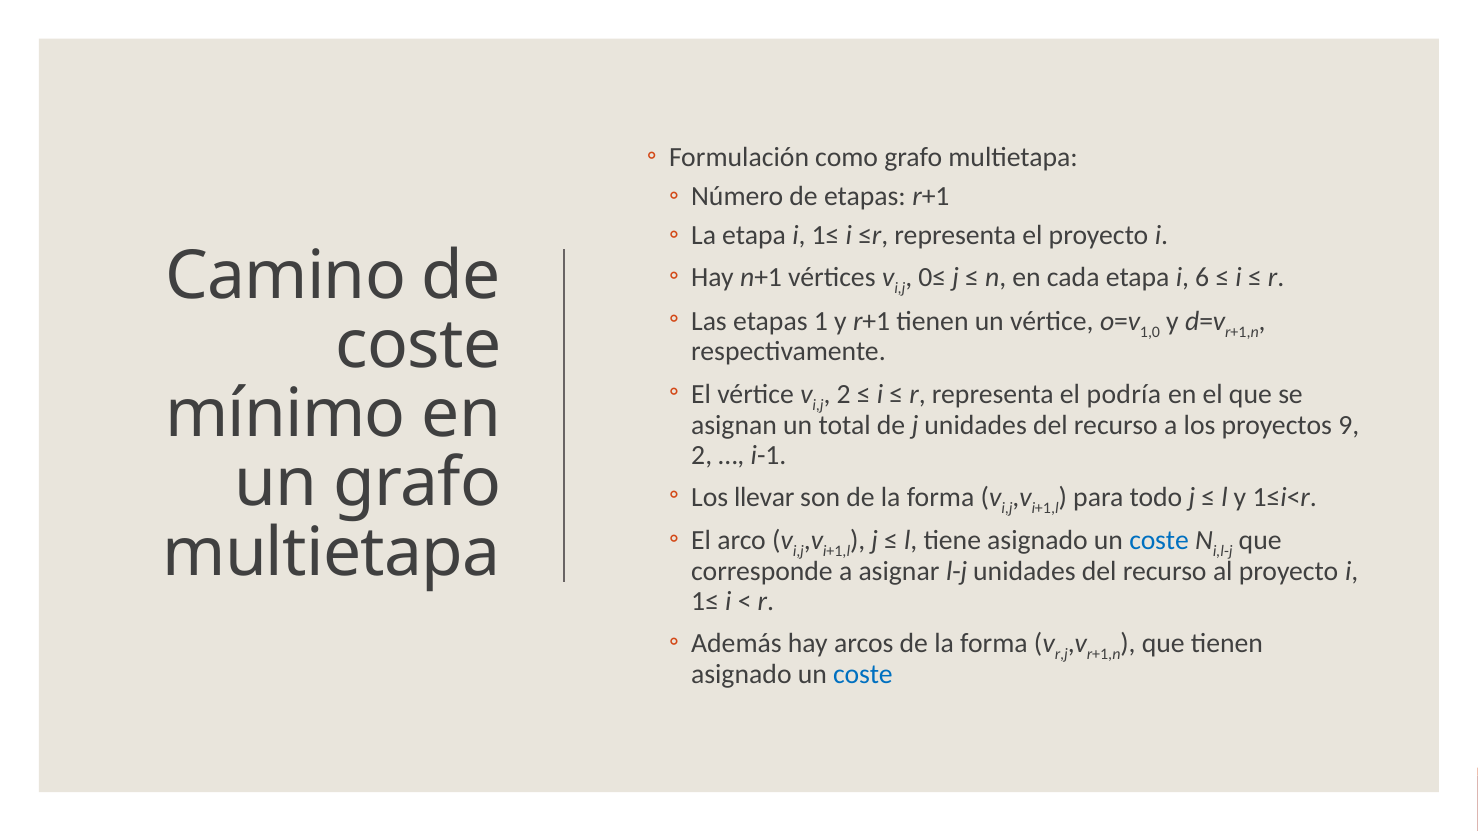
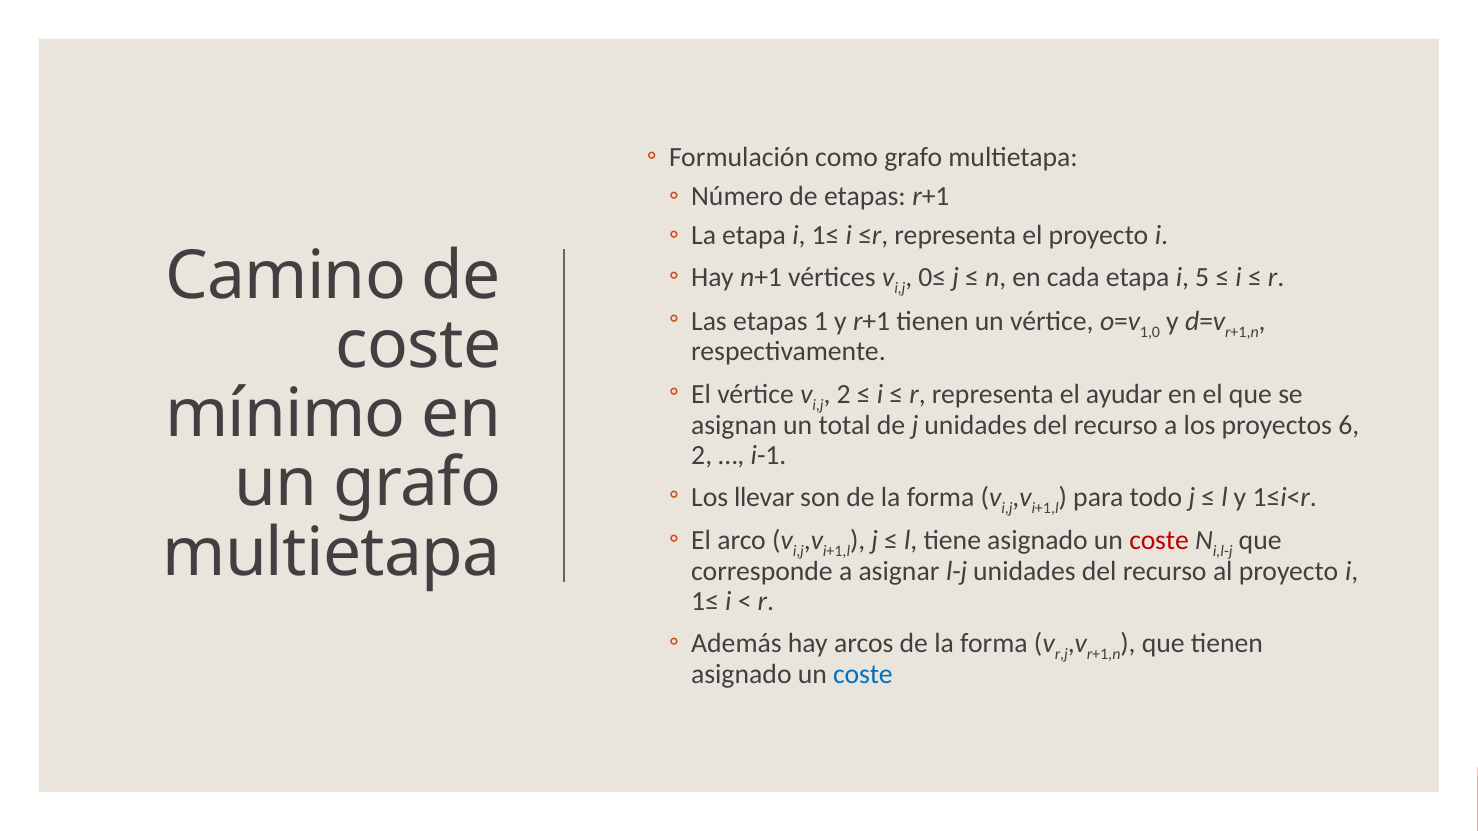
6: 6 -> 5
podría: podría -> ayudar
9: 9 -> 6
coste at (1159, 541) colour: blue -> red
